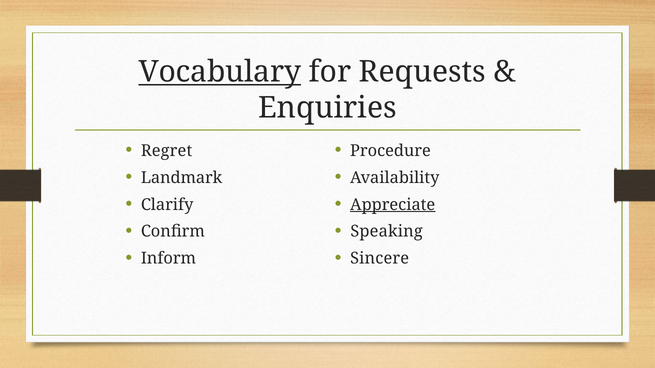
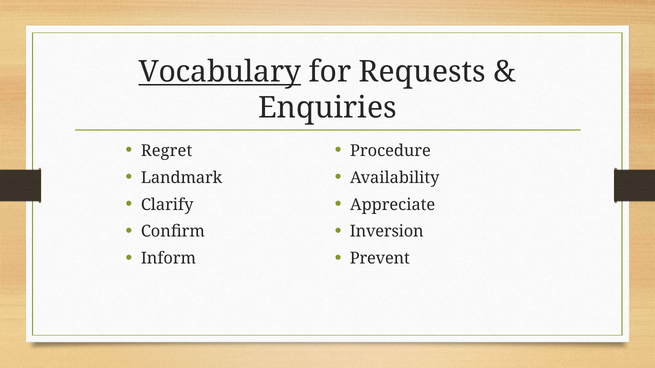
Appreciate underline: present -> none
Speaking: Speaking -> Inversion
Sincere: Sincere -> Prevent
